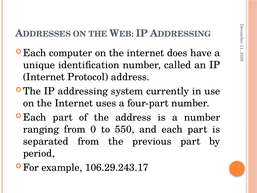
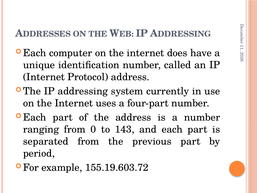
550: 550 -> 143
106.29.243.17: 106.29.243.17 -> 155.19.603.72
